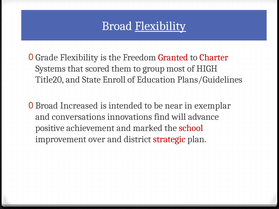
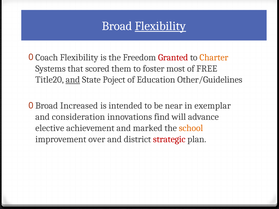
Grade: Grade -> Coach
Charter colour: red -> orange
group: group -> foster
HIGH: HIGH -> FREE
and at (73, 80) underline: none -> present
Enroll: Enroll -> Poject
Plans/Guidelines: Plans/Guidelines -> Other/Guidelines
conversations: conversations -> consideration
positive: positive -> elective
school colour: red -> orange
